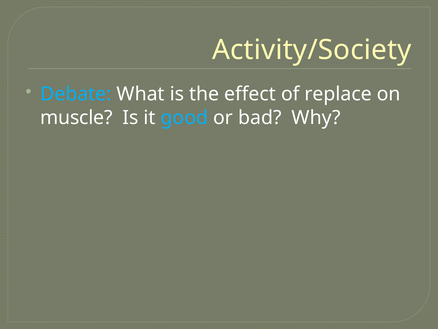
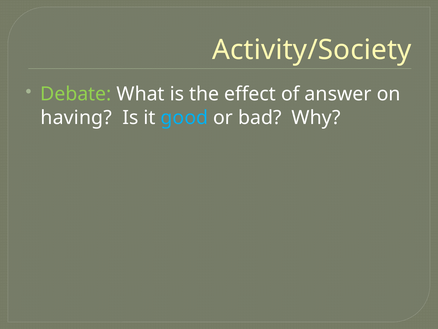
Debate colour: light blue -> light green
replace: replace -> answer
muscle: muscle -> having
